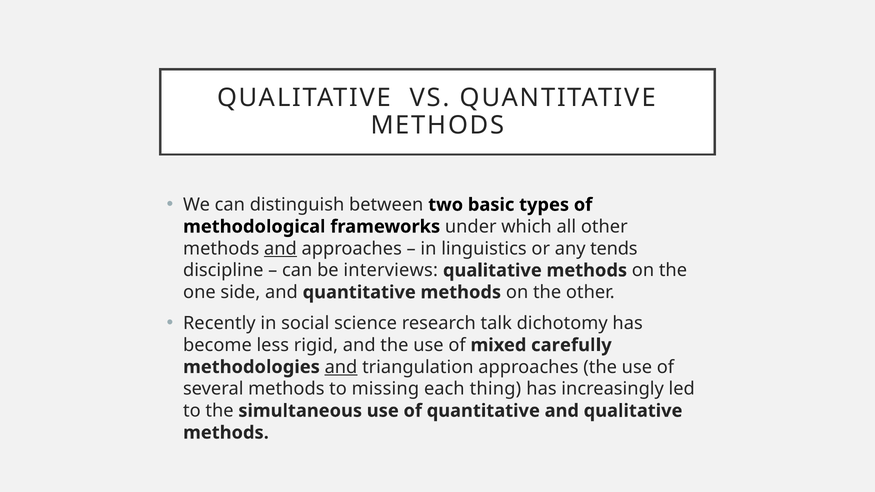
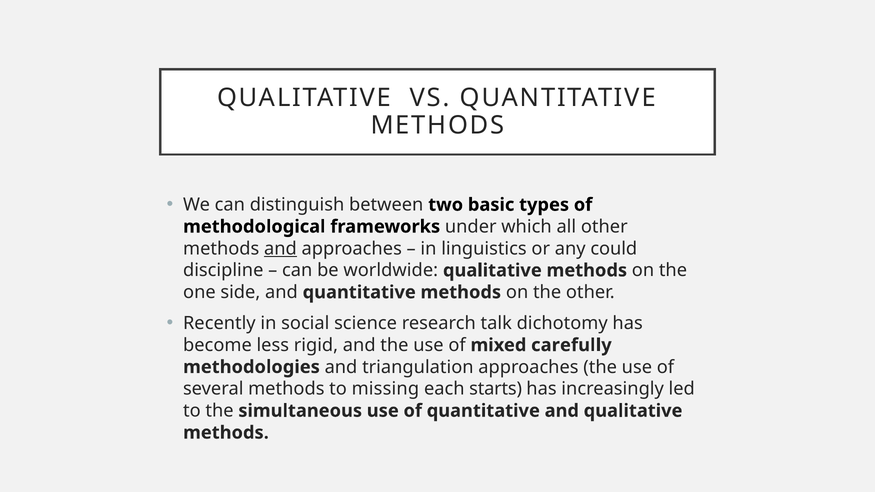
tends: tends -> could
interviews: interviews -> worldwide
and at (341, 367) underline: present -> none
thing: thing -> starts
